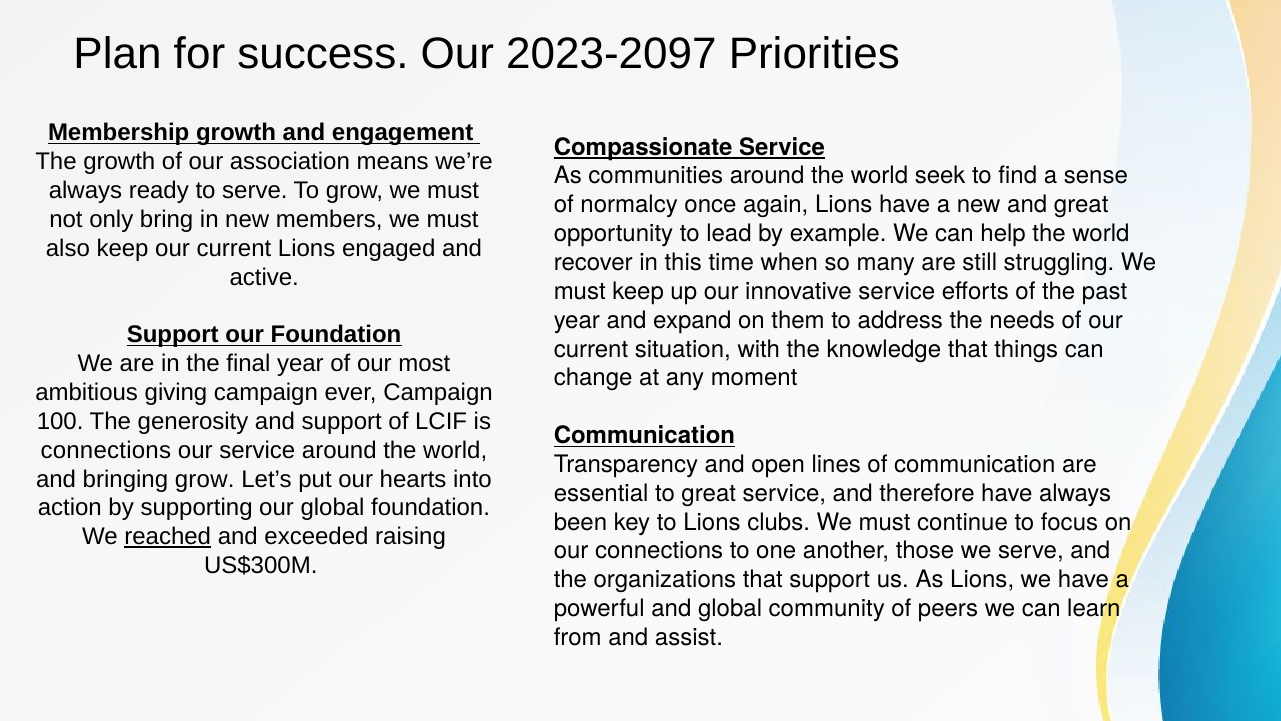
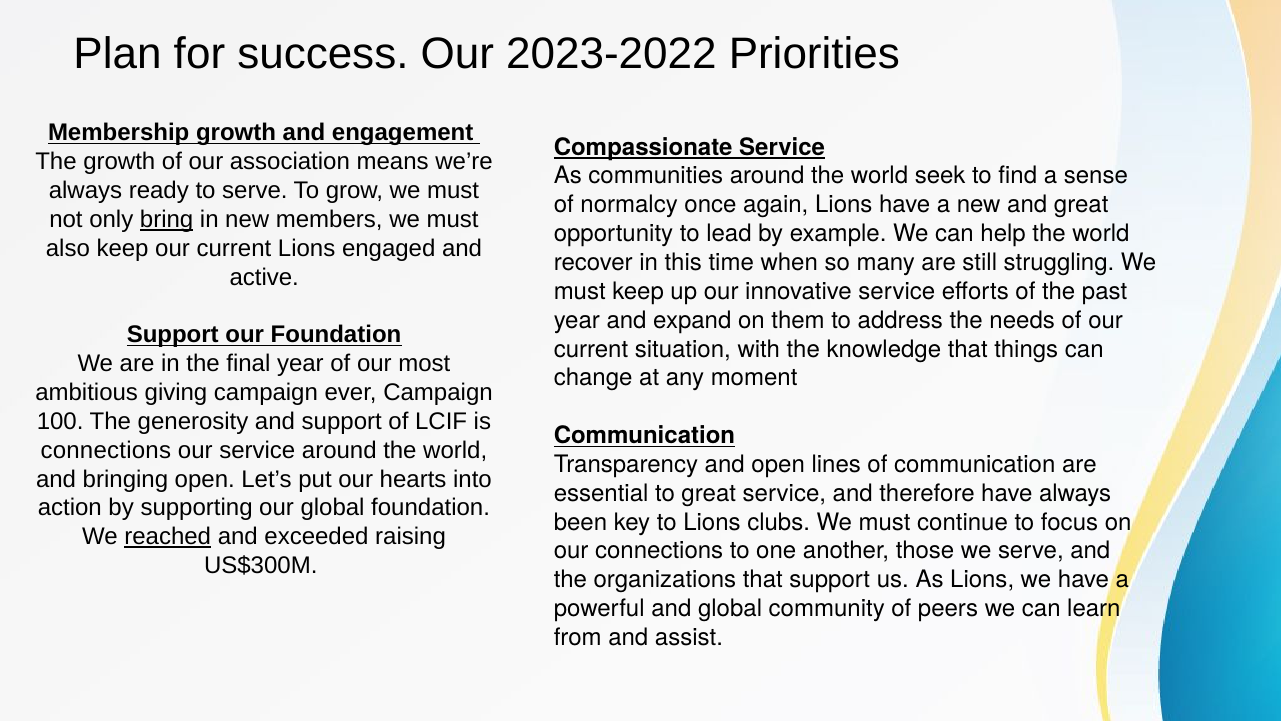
2023-2097: 2023-2097 -> 2023-2022
bring underline: none -> present
bringing grow: grow -> open
